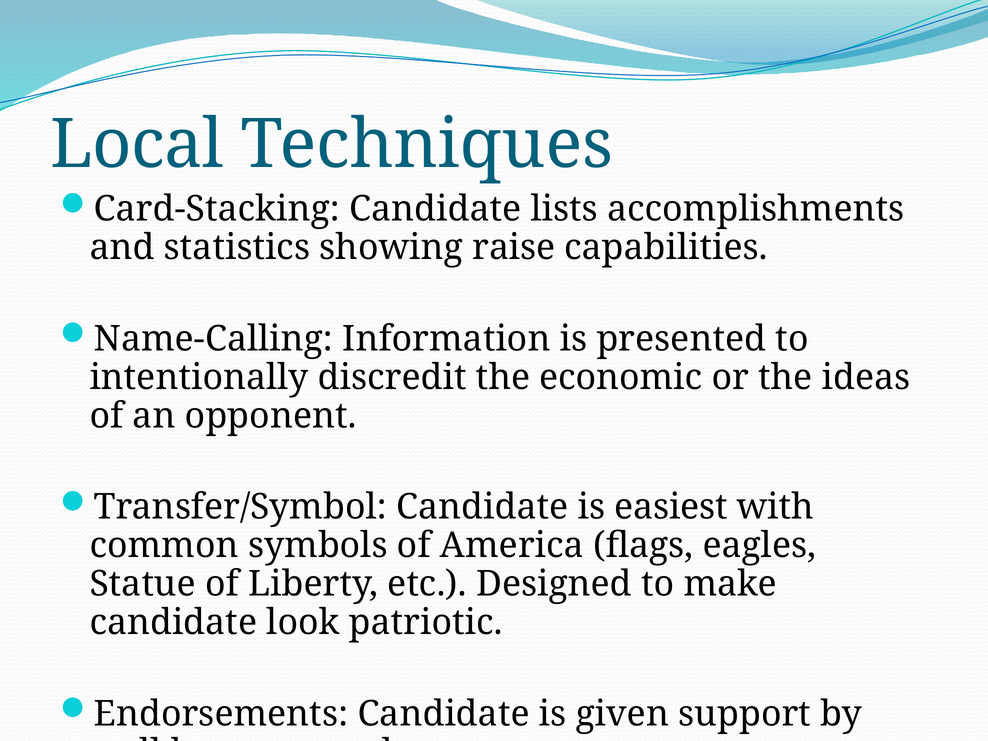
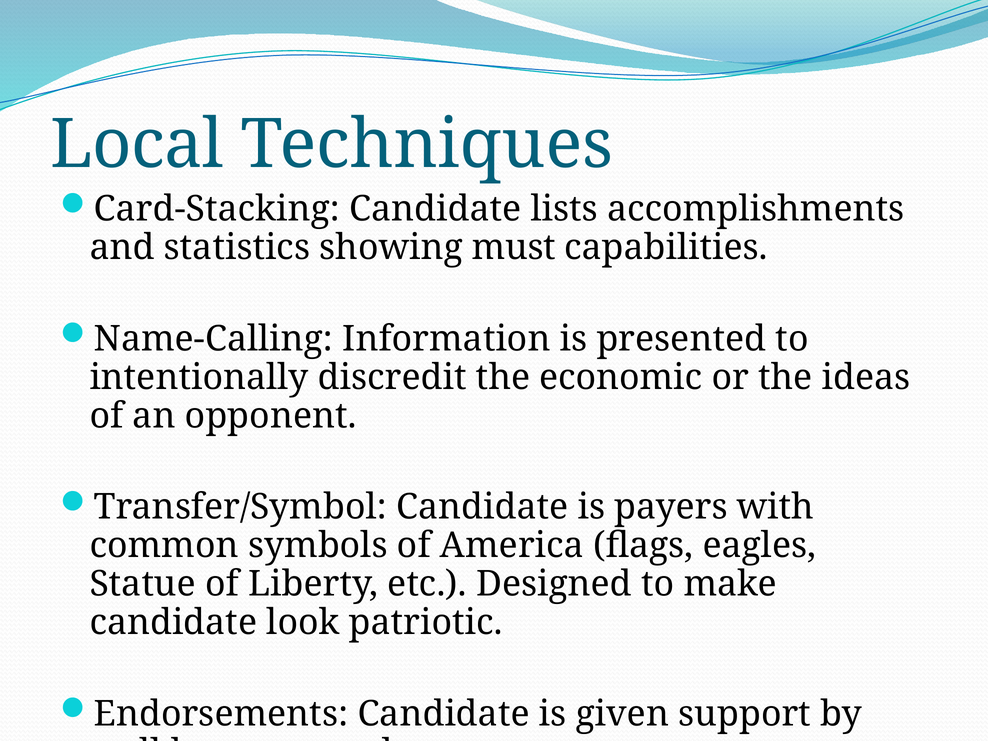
raise: raise -> must
easiest: easiest -> payers
